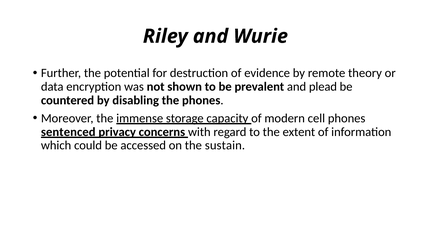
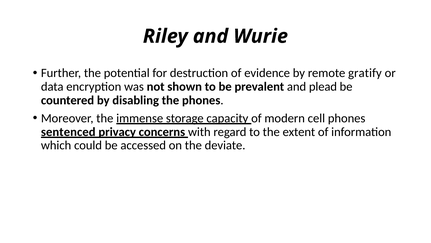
theory: theory -> gratify
sustain: sustain -> deviate
